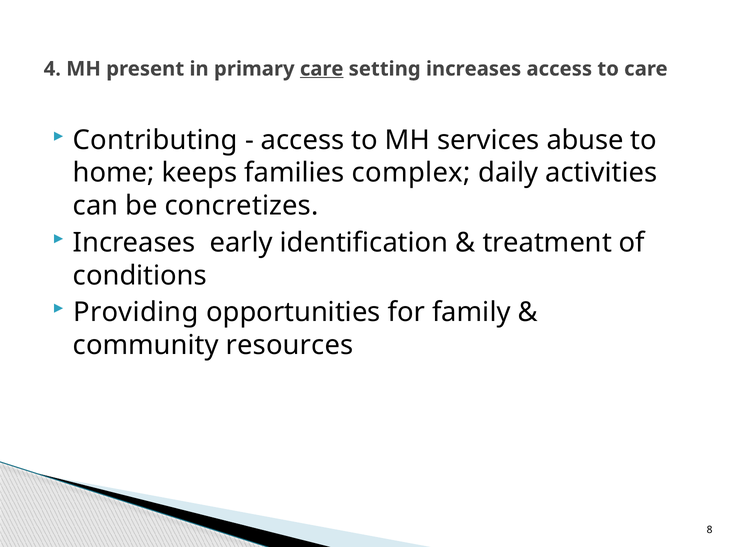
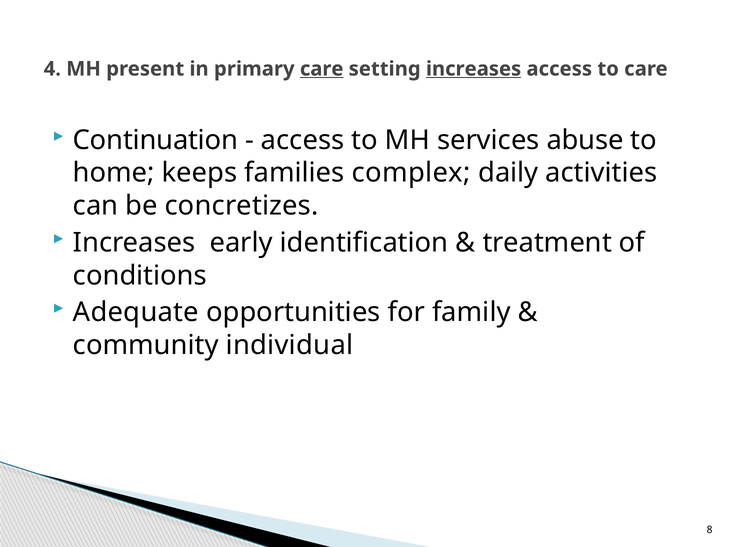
increases at (474, 69) underline: none -> present
Contributing: Contributing -> Continuation
Providing: Providing -> Adequate
resources: resources -> individual
